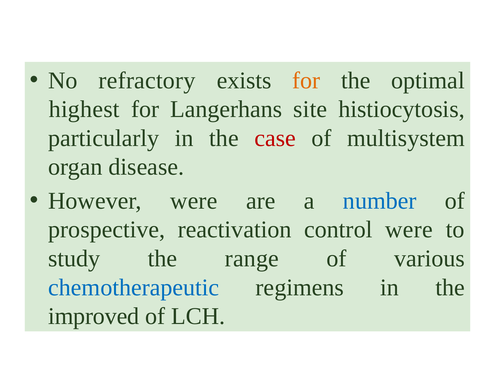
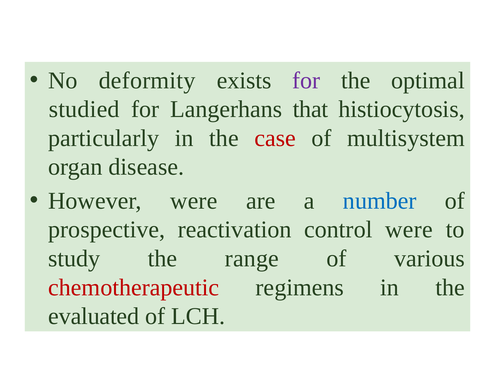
refractory: refractory -> deformity
for at (306, 80) colour: orange -> purple
highest: highest -> studied
site: site -> that
chemotherapeutic colour: blue -> red
improved: improved -> evaluated
